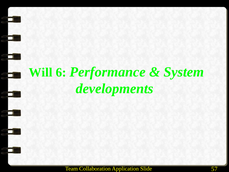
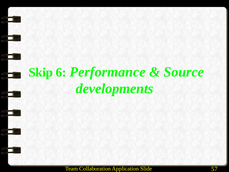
Will: Will -> Skip
System: System -> Source
